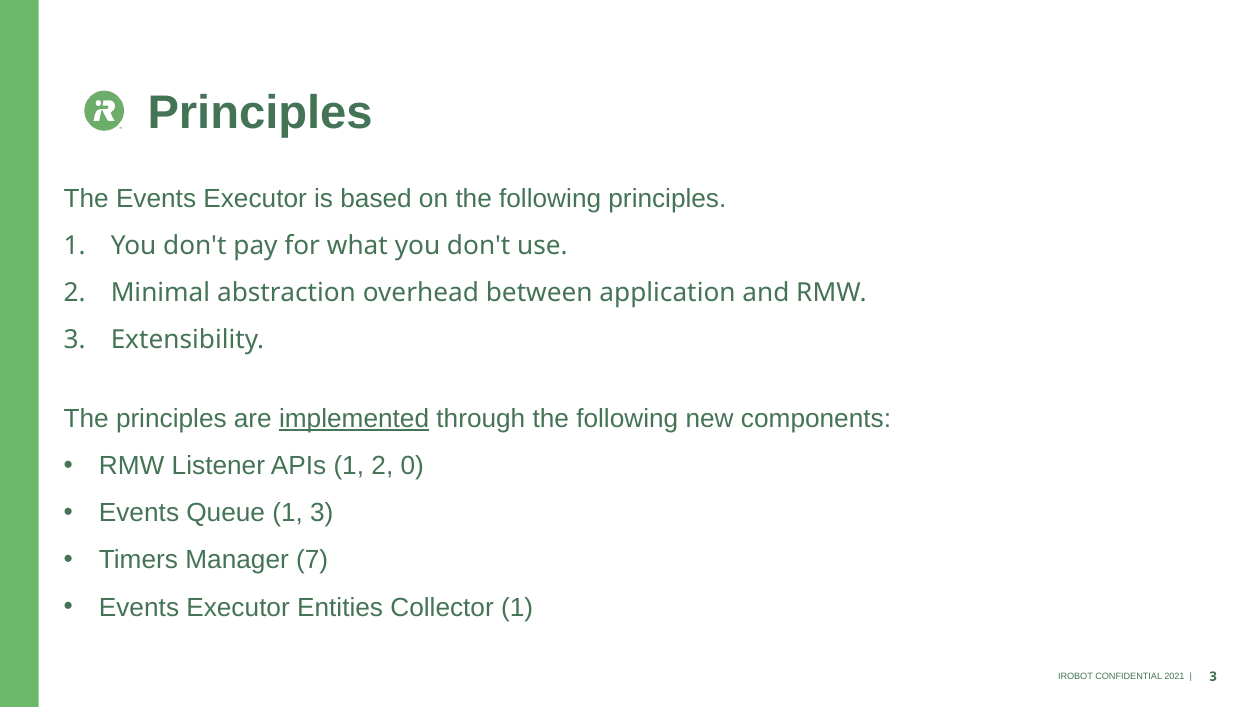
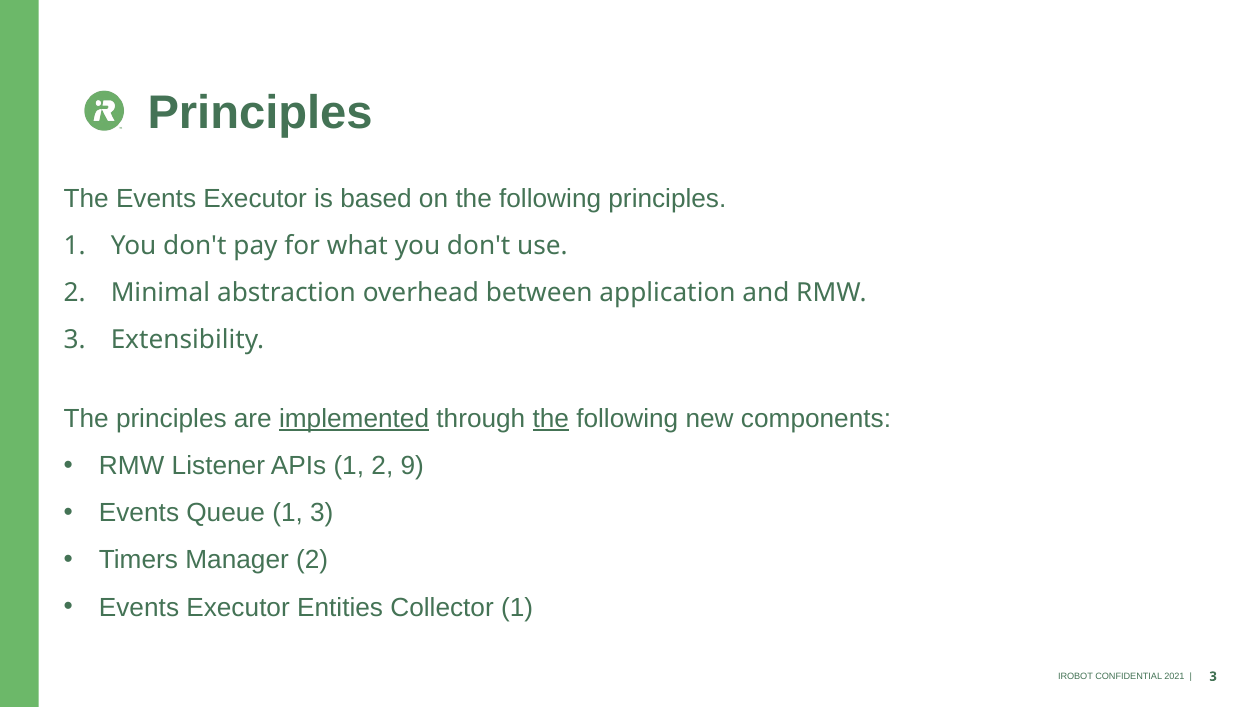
the at (551, 419) underline: none -> present
0: 0 -> 9
Manager 7: 7 -> 2
